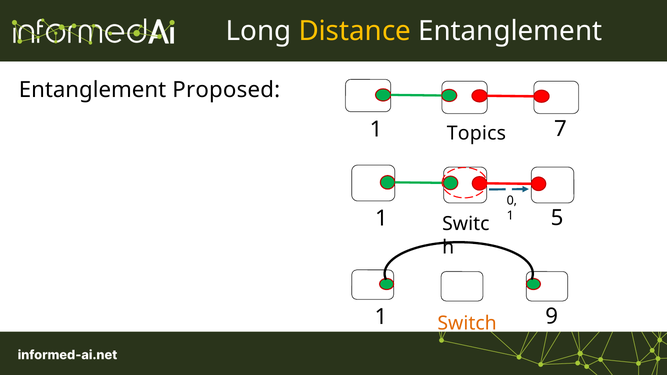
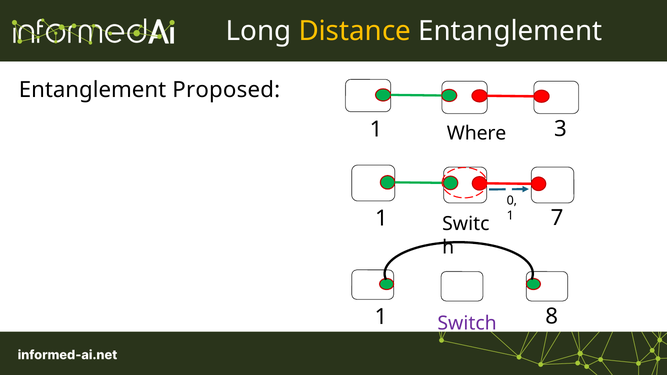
7: 7 -> 3
Topics: Topics -> Where
5: 5 -> 7
9: 9 -> 8
Switch colour: orange -> purple
